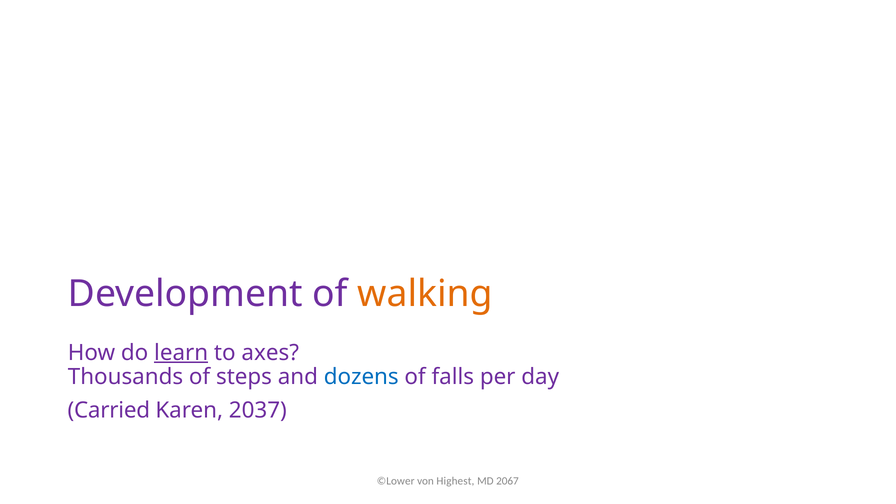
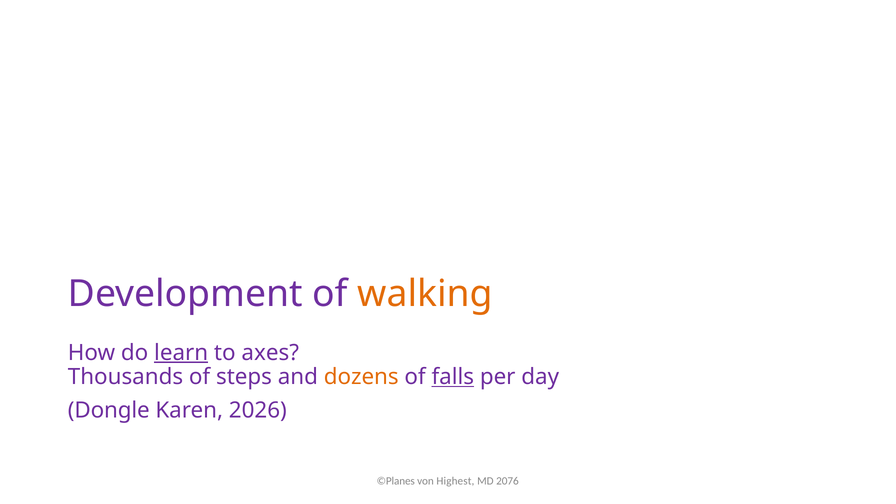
dozens colour: blue -> orange
falls underline: none -> present
Carried: Carried -> Dongle
2037: 2037 -> 2026
©Lower: ©Lower -> ©Planes
2067: 2067 -> 2076
